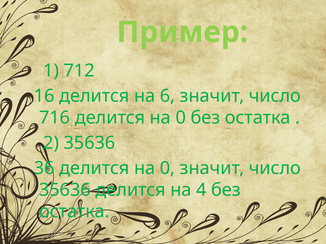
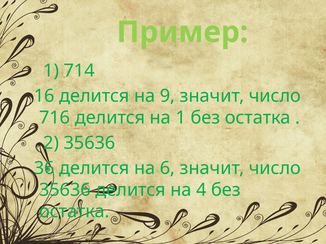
712: 712 -> 714
6: 6 -> 9
716 делится на 0: 0 -> 1
36 делится на 0: 0 -> 6
